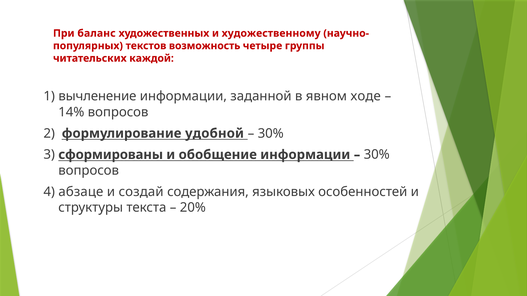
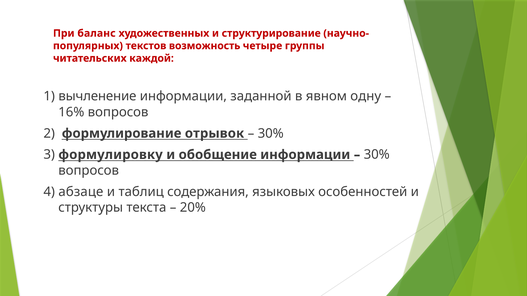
художественному: художественному -> структурирование
ходе: ходе -> одну
14%: 14% -> 16%
удобной: удобной -> отрывок
сформированы: сформированы -> формулировку
создай: создай -> таблиц
